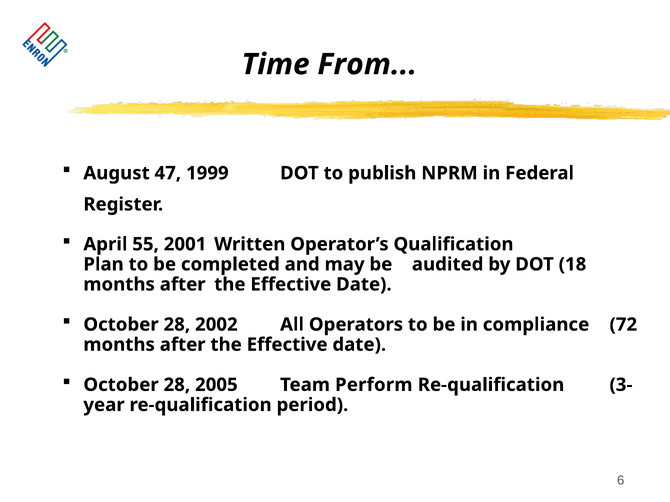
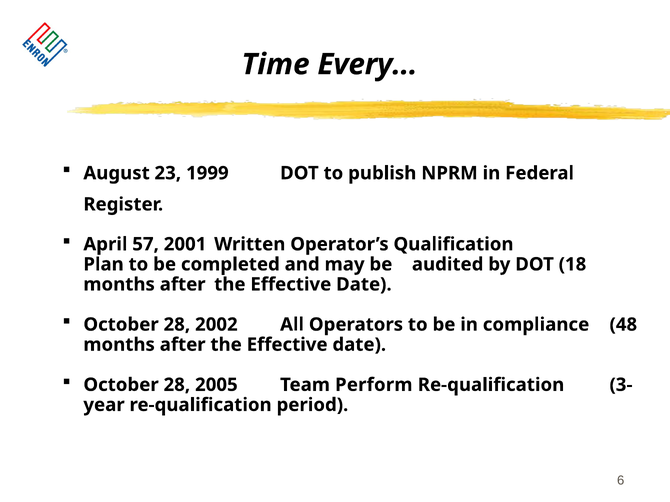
From: From -> Every
47: 47 -> 23
55: 55 -> 57
72: 72 -> 48
